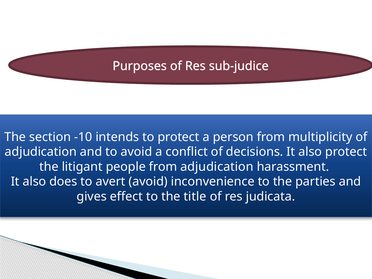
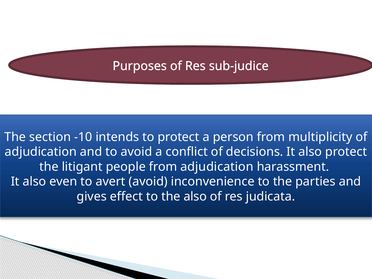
does: does -> even
the title: title -> also
